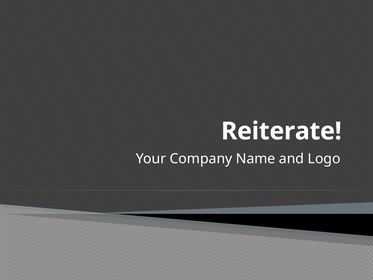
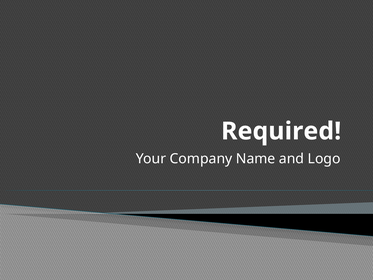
Reiterate: Reiterate -> Required
